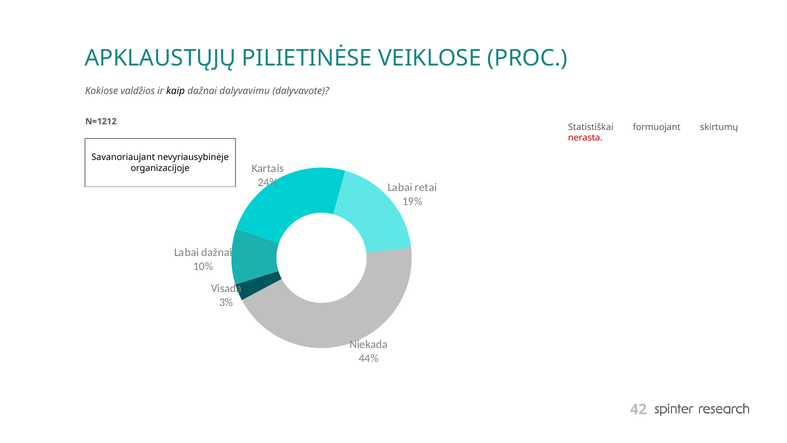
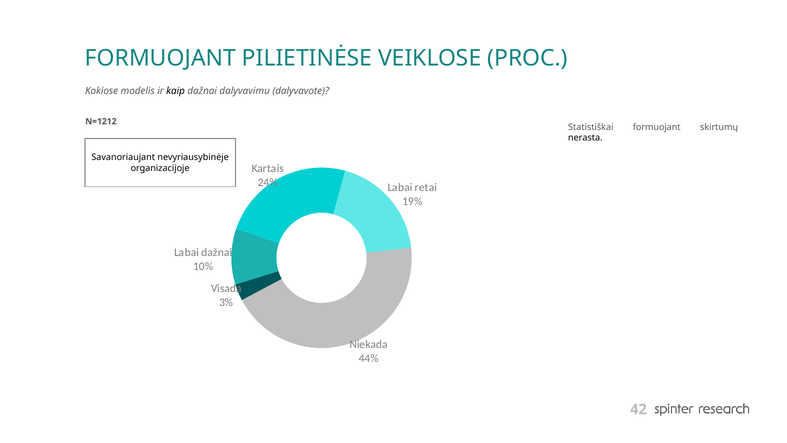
APKLAUSTŲJŲ at (160, 58): APKLAUSTŲJŲ -> FORMUOJANT
valdžios: valdžios -> modelis
nerasta colour: red -> black
